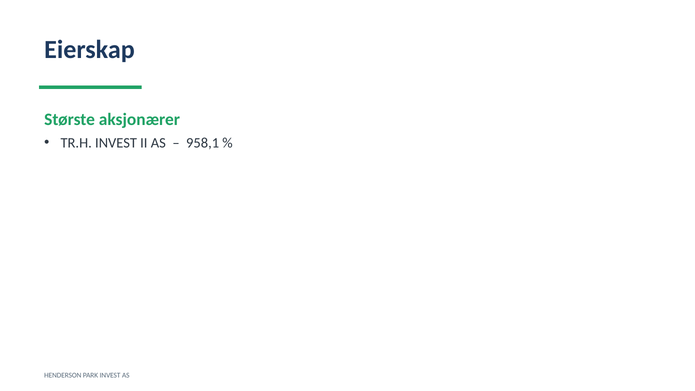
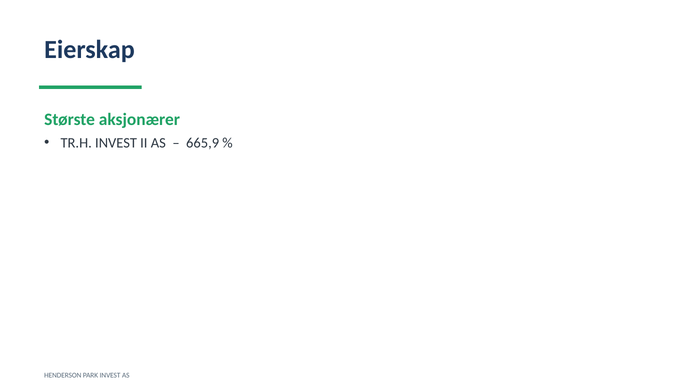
958,1: 958,1 -> 665,9
